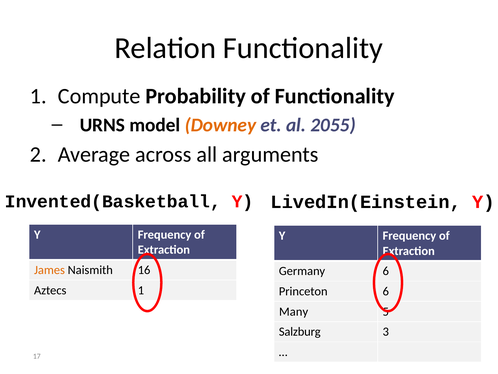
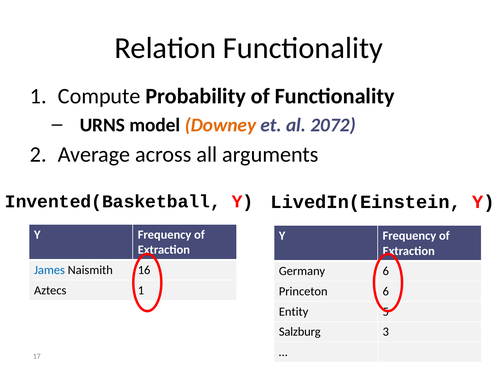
2055: 2055 -> 2072
James colour: orange -> blue
Many: Many -> Entity
